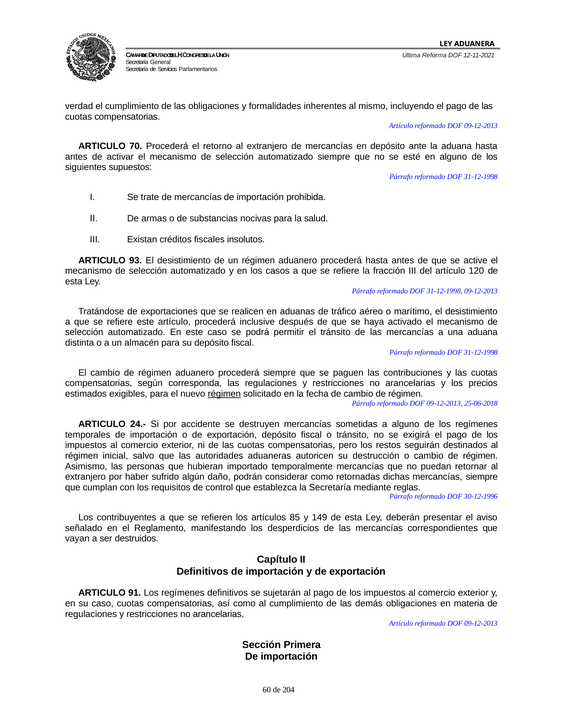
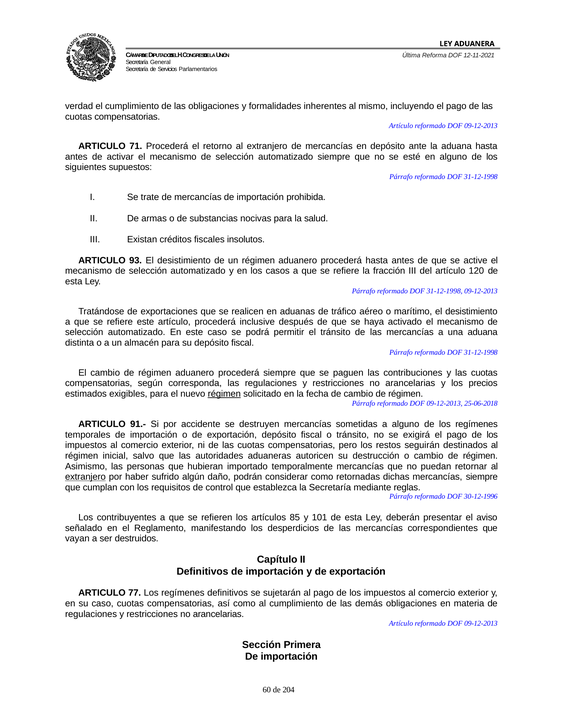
70: 70 -> 71
24.-: 24.- -> 91.-
extranjero at (85, 477) underline: none -> present
149: 149 -> 101
91: 91 -> 77
